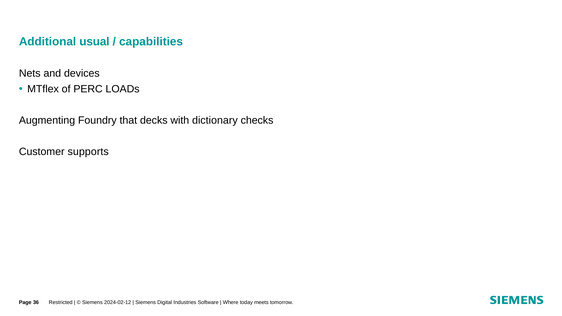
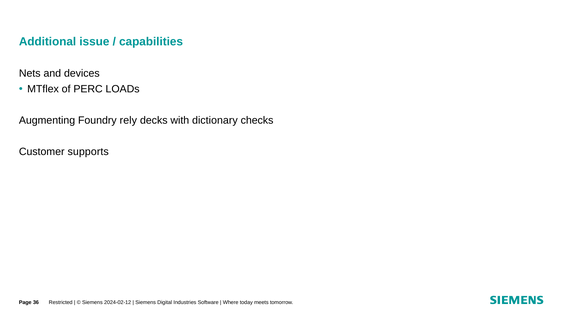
usual: usual -> issue
that: that -> rely
